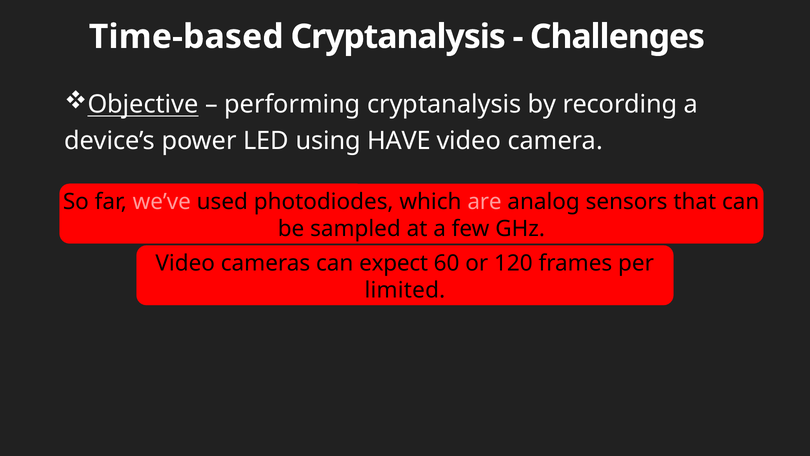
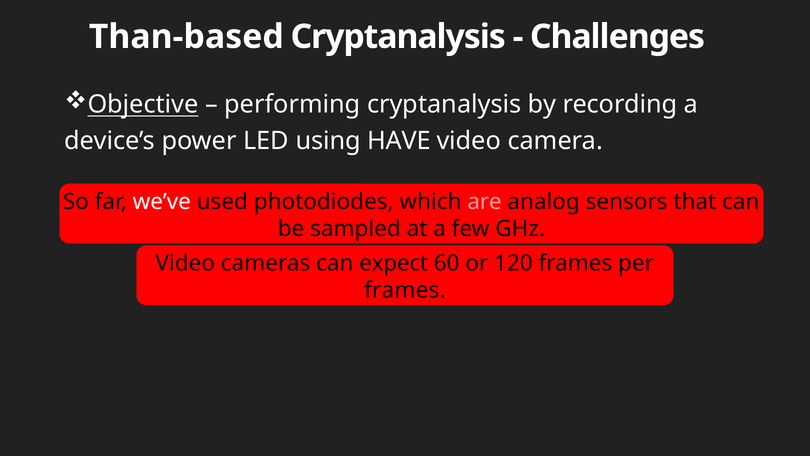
Time-based: Time-based -> Than-based
we’ve colour: pink -> white
limited at (405, 290): limited -> frames
